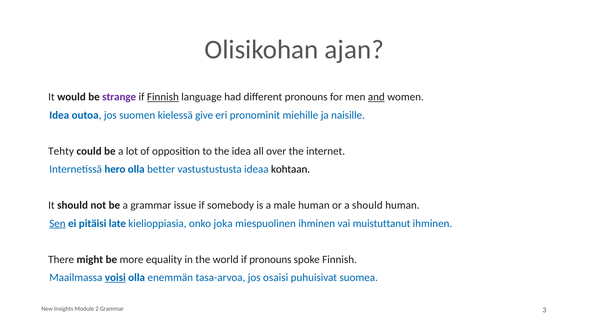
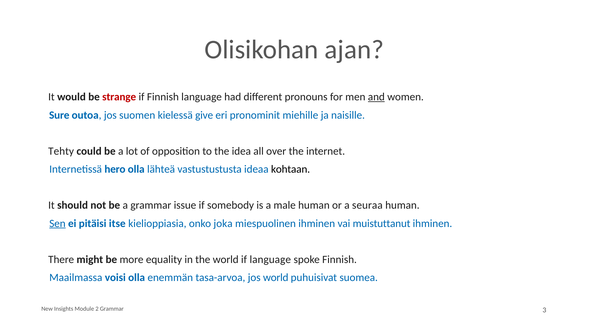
strange colour: purple -> red
Finnish at (163, 97) underline: present -> none
Idea at (59, 115): Idea -> Sure
better: better -> lähteä
a should: should -> seuraa
late: late -> itse
if pronouns: pronouns -> language
voisi underline: present -> none
jos osaisi: osaisi -> world
